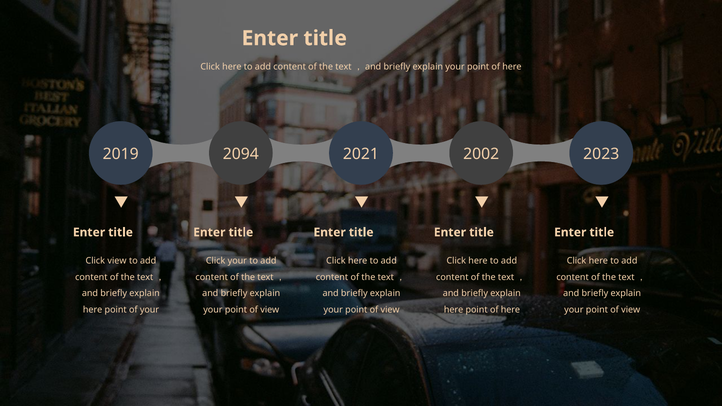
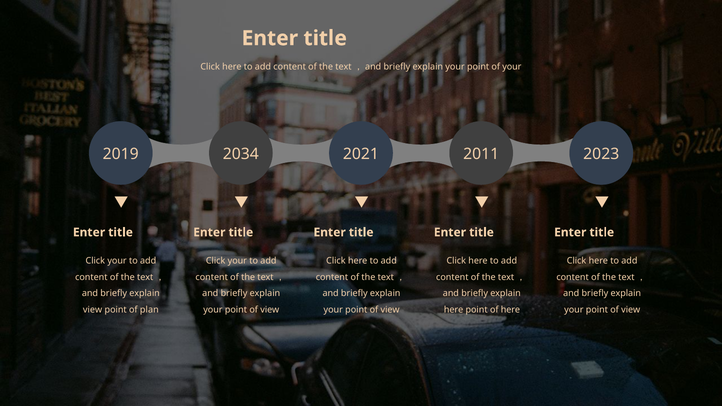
your point of here: here -> your
2094: 2094 -> 2034
2002: 2002 -> 2011
view at (117, 261): view -> your
here at (93, 310): here -> view
of your: your -> plan
